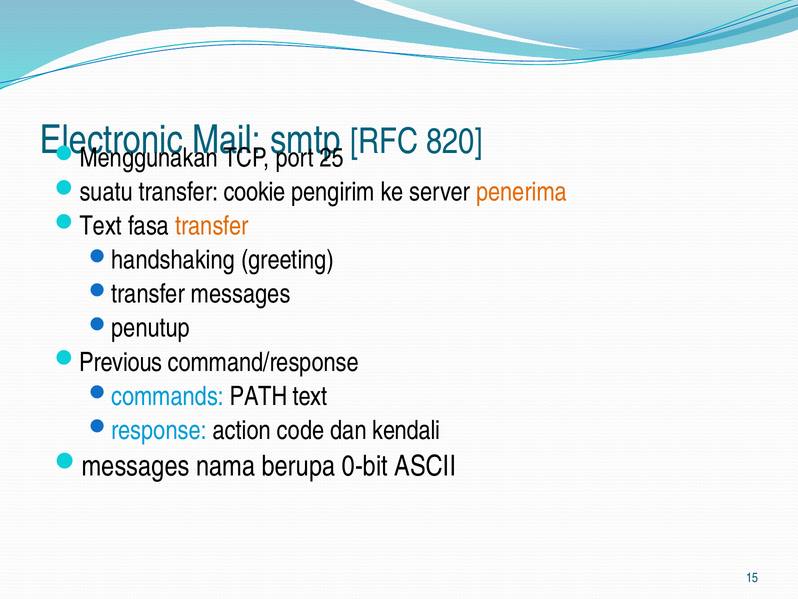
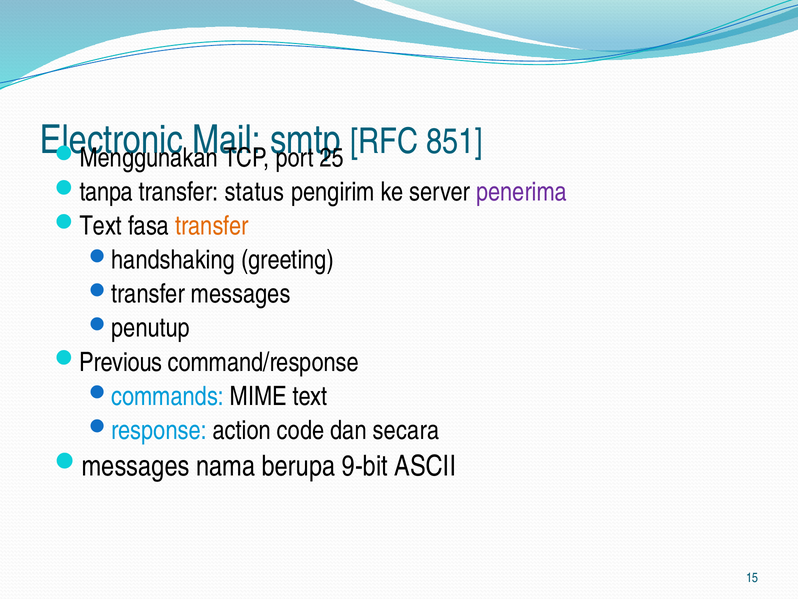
820: 820 -> 851
suatu: suatu -> tanpa
cookie: cookie -> status
penerima colour: orange -> purple
PATH: PATH -> MIME
kendali: kendali -> secara
0-bit: 0-bit -> 9-bit
